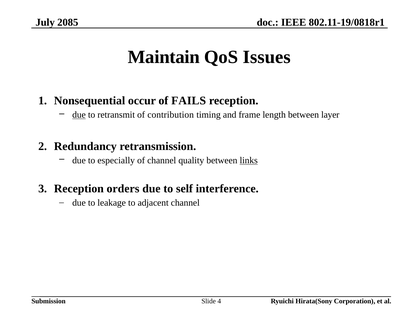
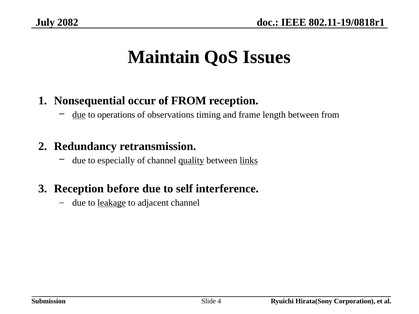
2085: 2085 -> 2082
of FAILS: FAILS -> FROM
retransmit: retransmit -> operations
contribution: contribution -> observations
between layer: layer -> from
quality underline: none -> present
orders: orders -> before
leakage underline: none -> present
